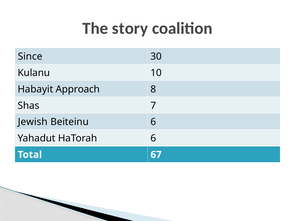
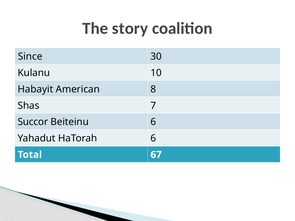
Approach: Approach -> American
Jewish: Jewish -> Succor
